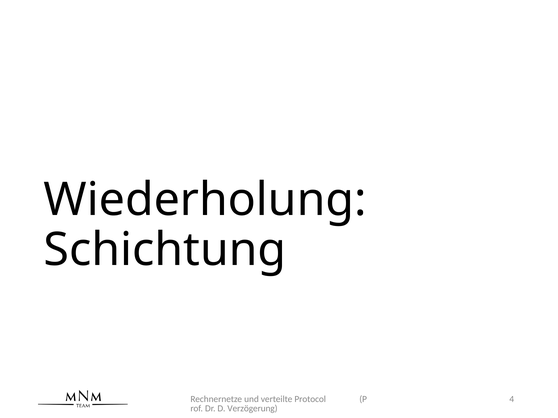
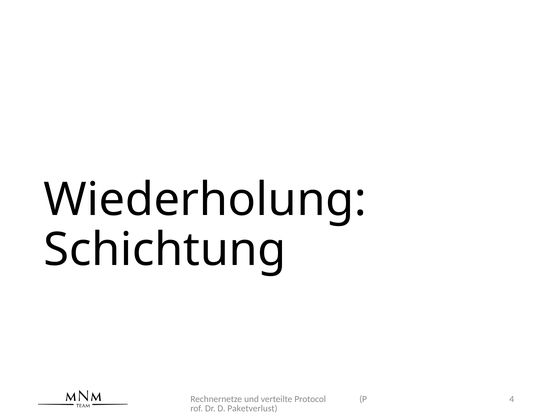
Verzögerung: Verzögerung -> Paketverlust
